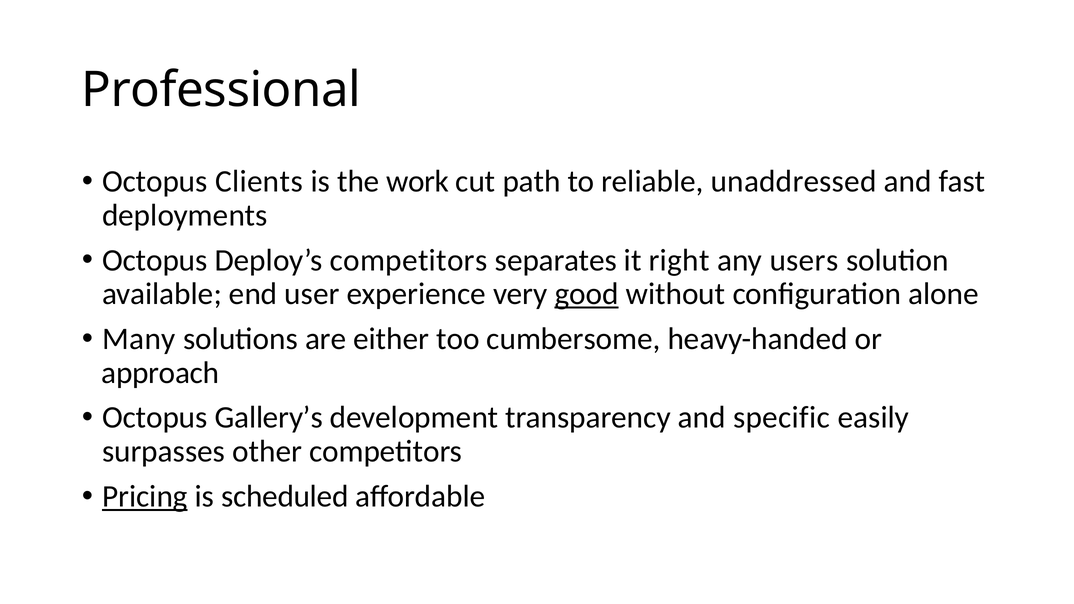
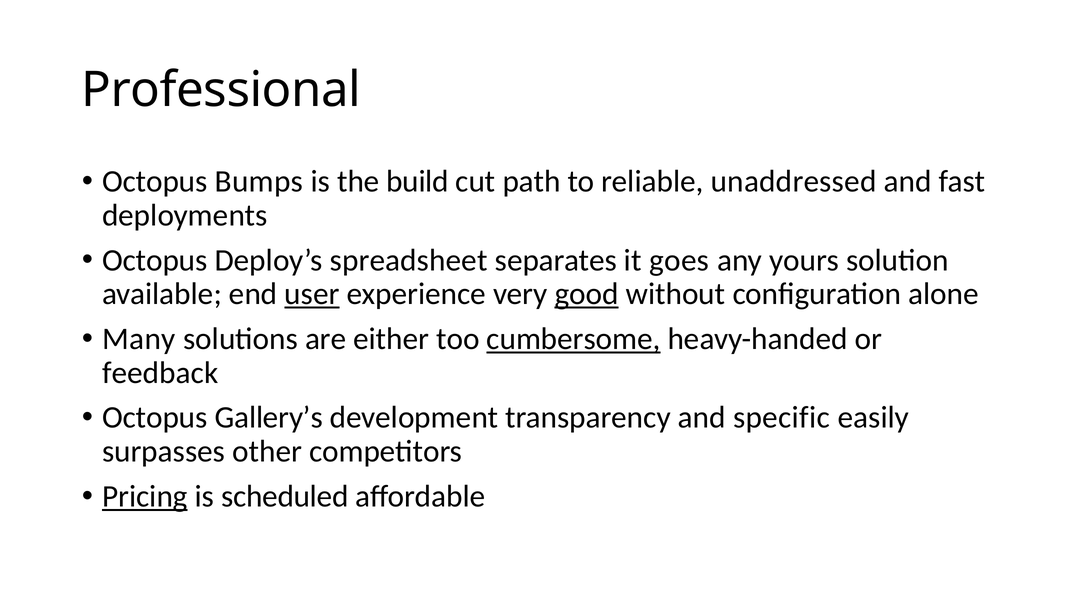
Clients: Clients -> Bumps
work: work -> build
Deploy’s competitors: competitors -> spreadsheet
right: right -> goes
users: users -> yours
user underline: none -> present
cumbersome underline: none -> present
approach: approach -> feedback
